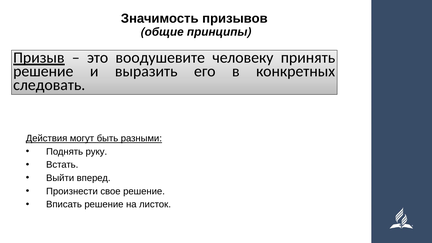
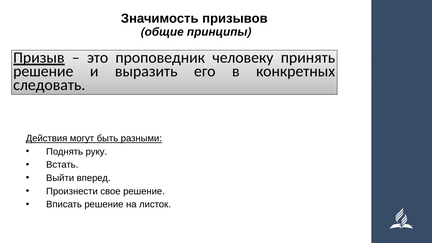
воодушевите: воодушевите -> проповедник
